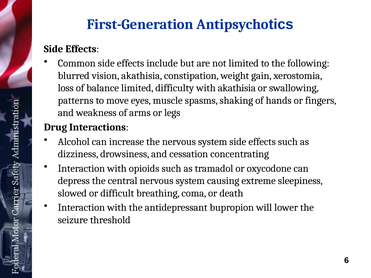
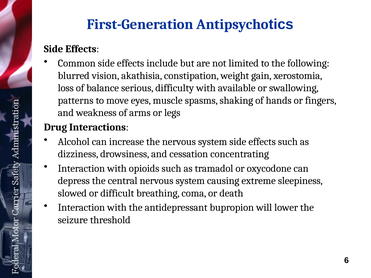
balance limited: limited -> serious
with akathisia: akathisia -> available
